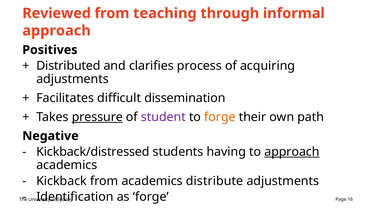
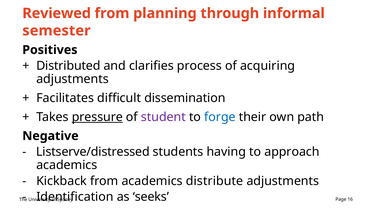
teaching: teaching -> planning
approach at (57, 31): approach -> semester
forge at (220, 117) colour: orange -> blue
Kickback/distressed: Kickback/distressed -> Listserve/distressed
approach at (292, 152) underline: present -> none
as forge: forge -> seeks
